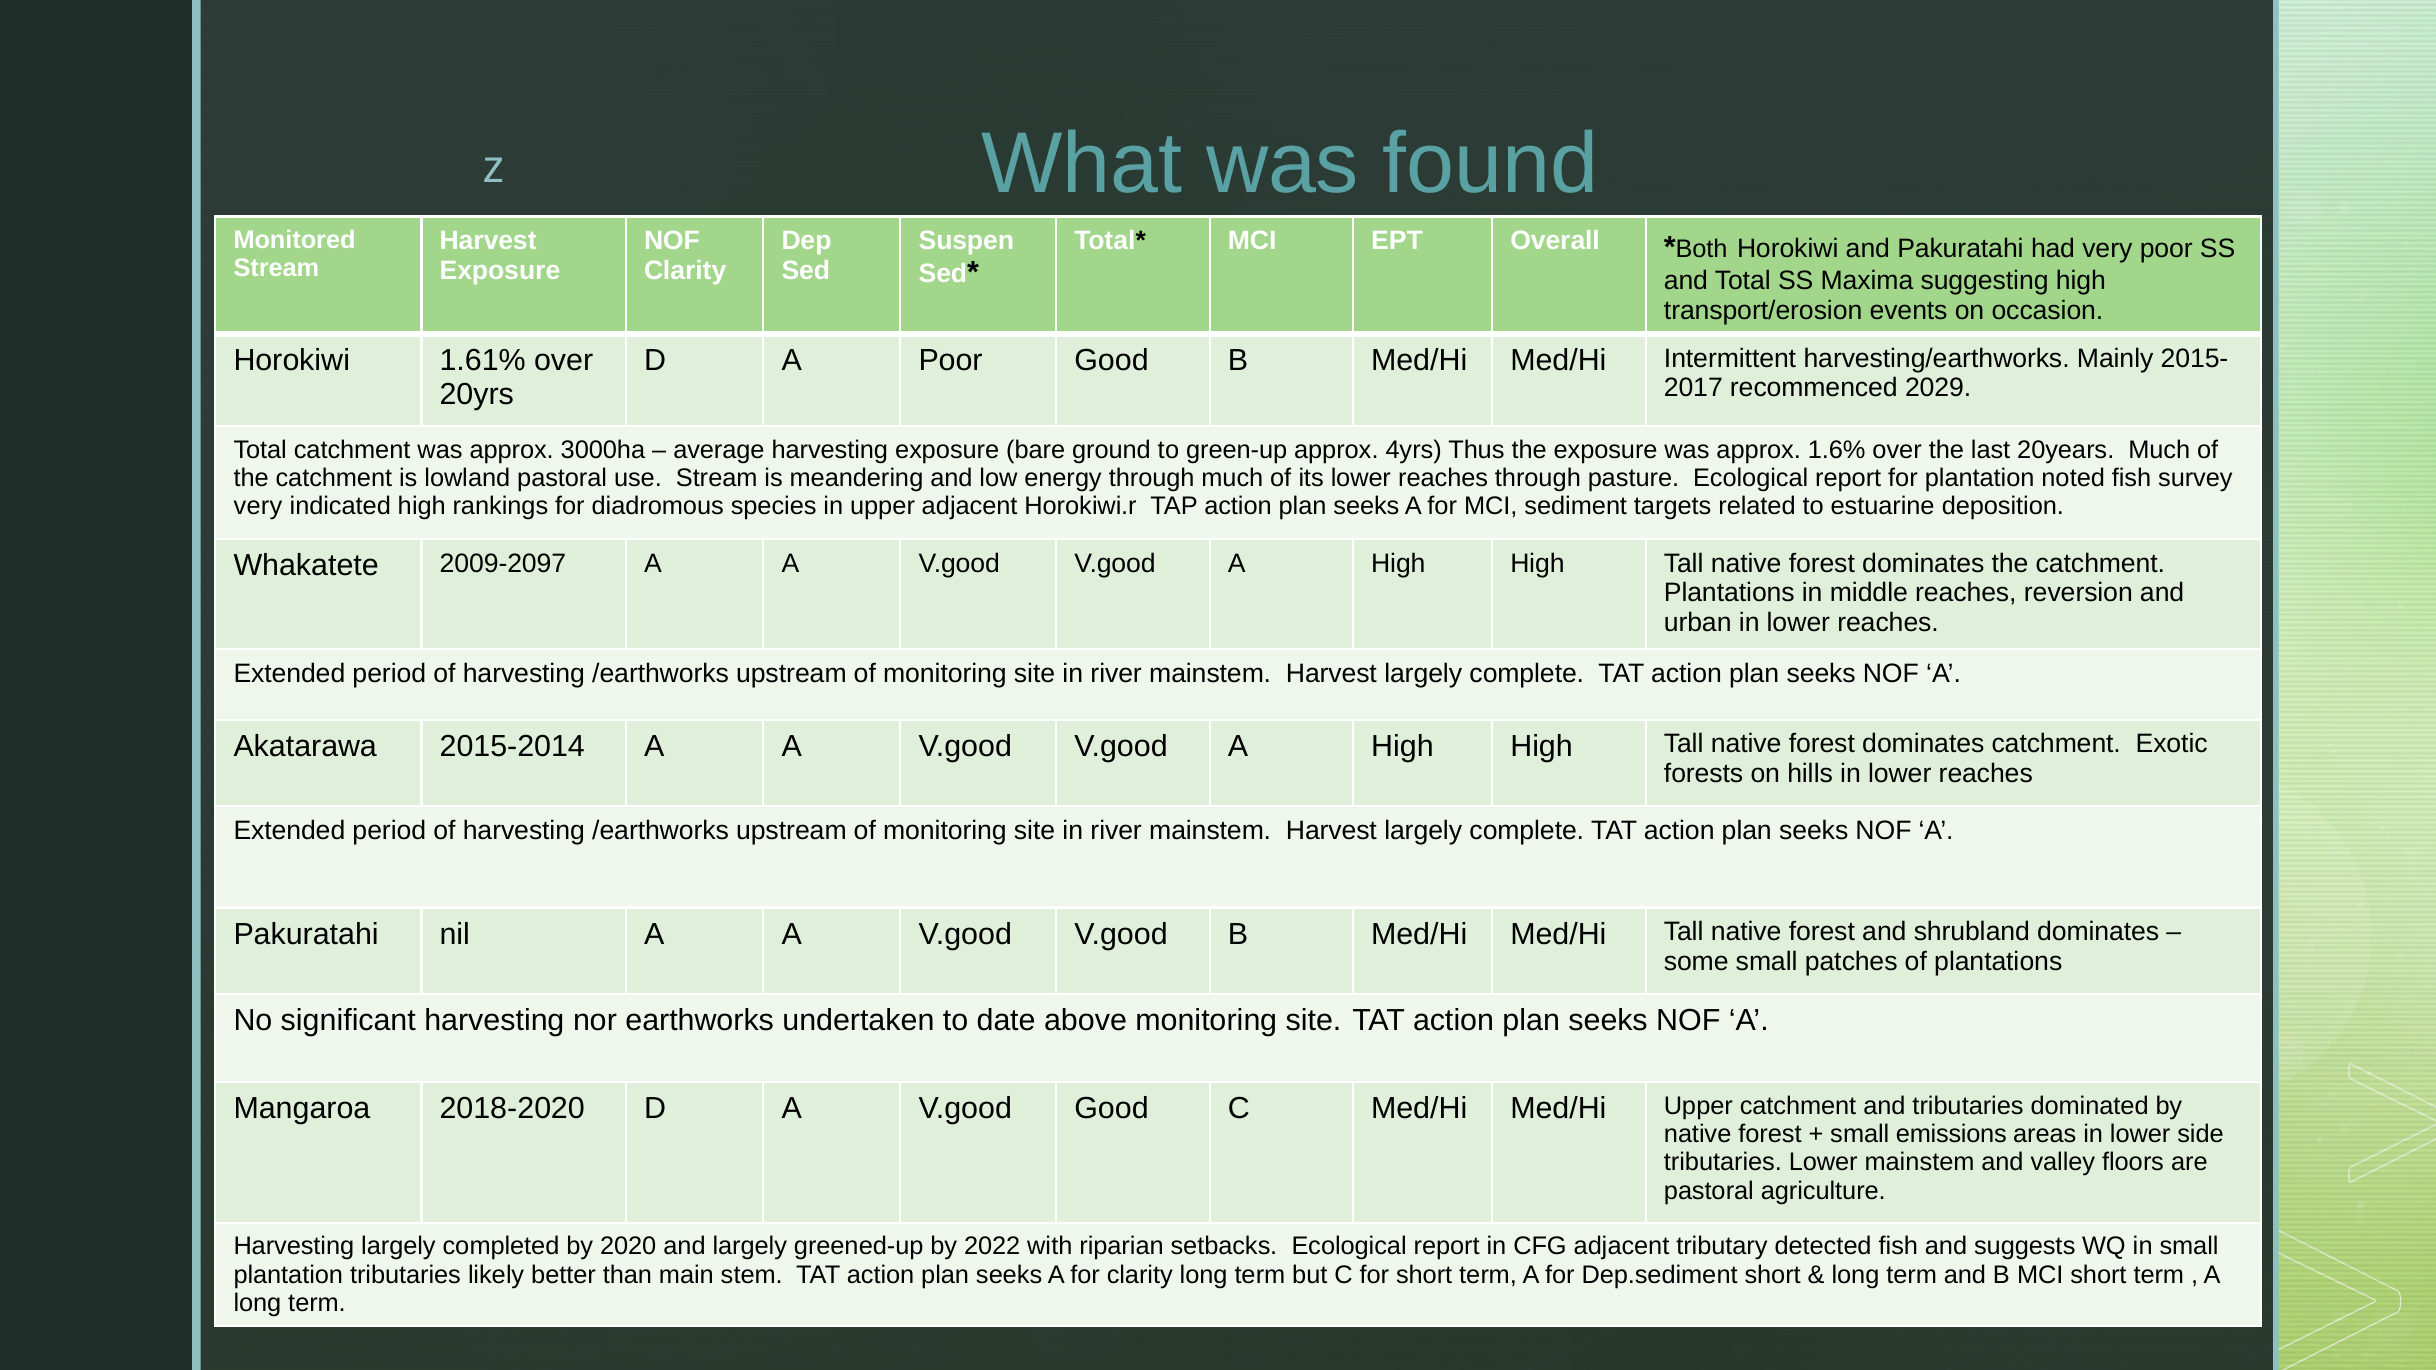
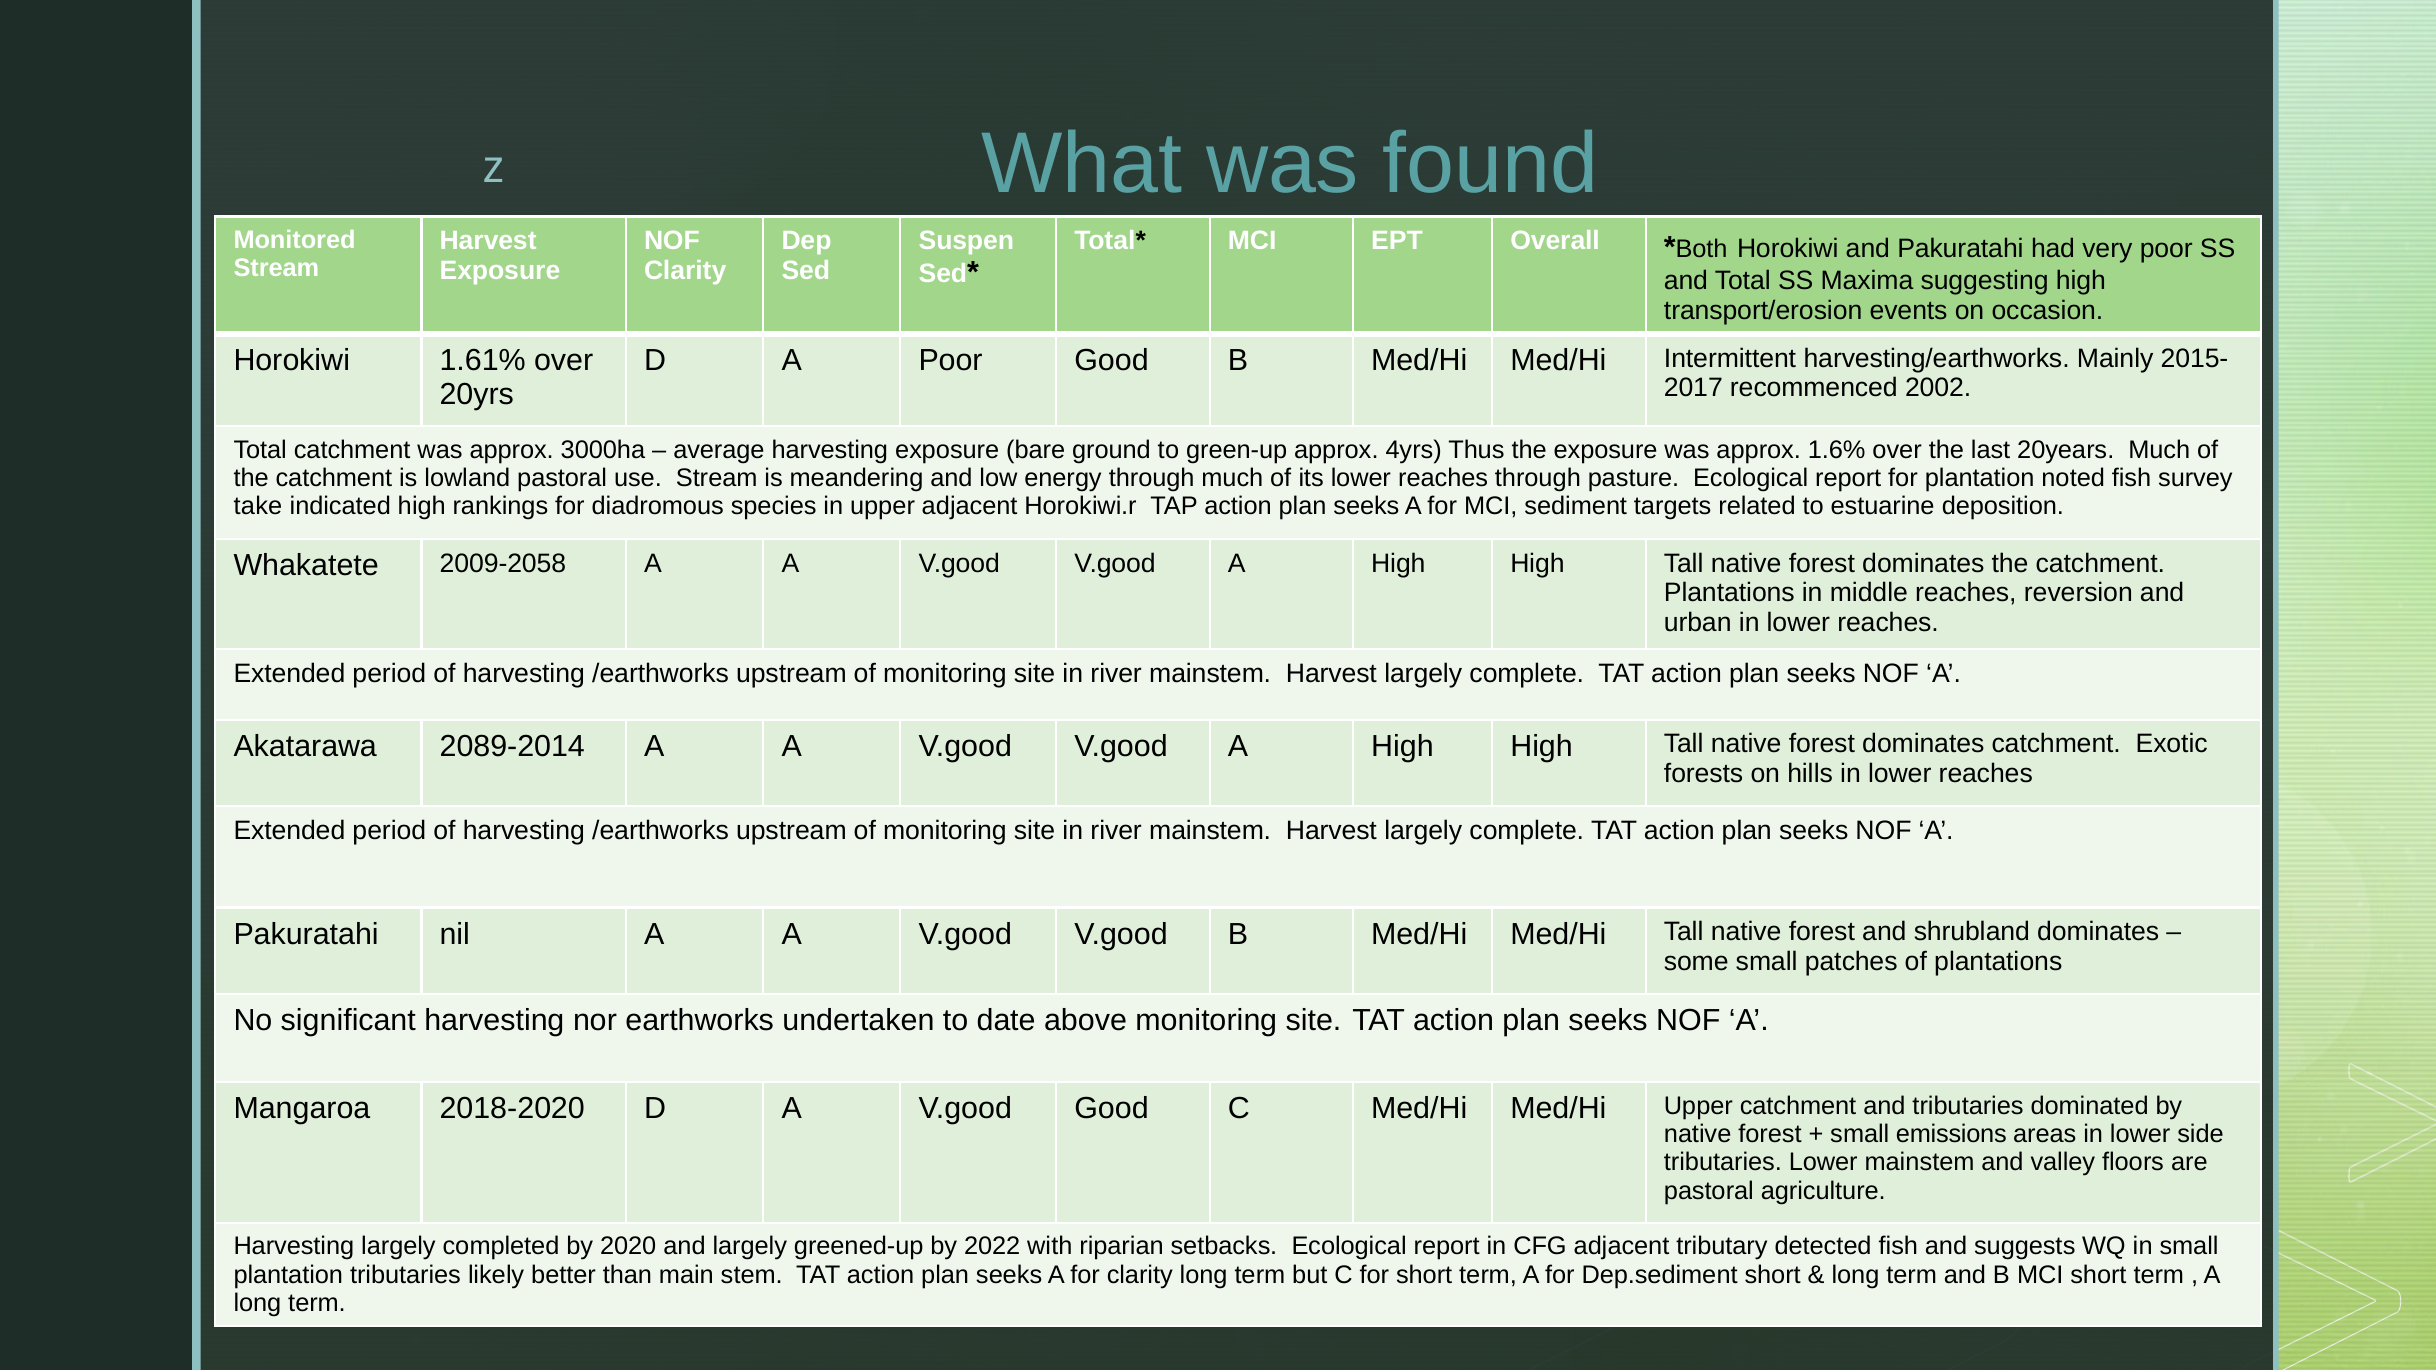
2029: 2029 -> 2002
very at (258, 507): very -> take
2009-2097: 2009-2097 -> 2009-2058
2015-2014: 2015-2014 -> 2089-2014
